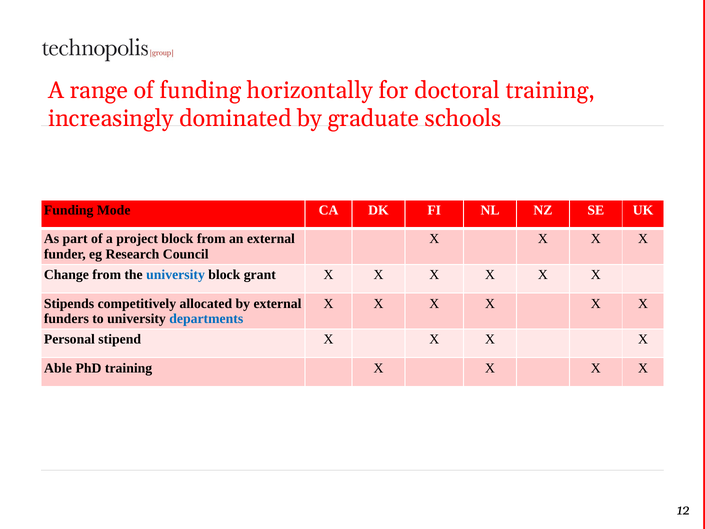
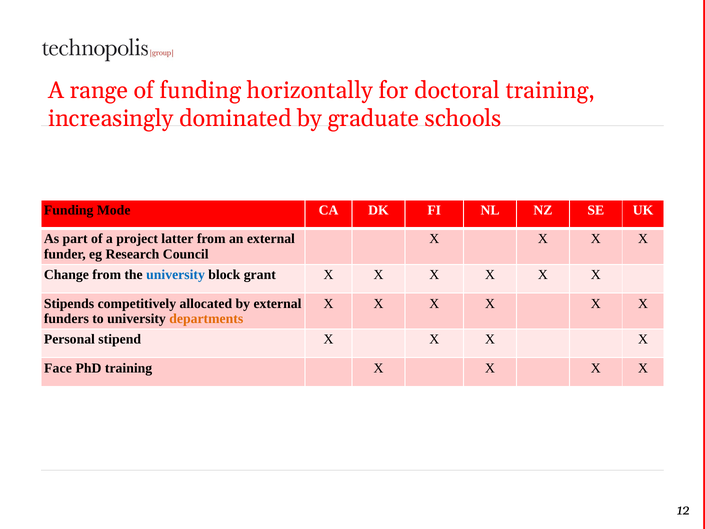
project block: block -> latter
departments colour: blue -> orange
Able: Able -> Face
